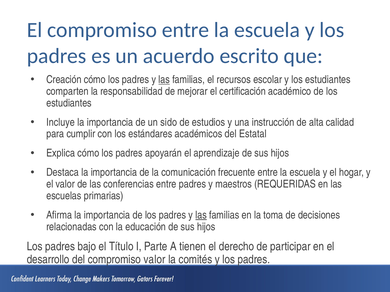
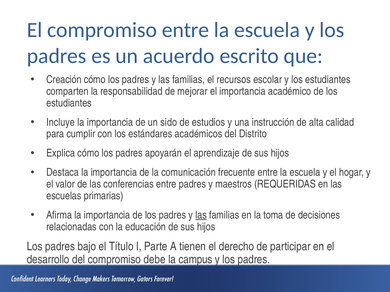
las at (164, 80) underline: present -> none
el certificación: certificación -> importancia
Estatal: Estatal -> Distrito
compromiso valor: valor -> debe
comités: comités -> campus
